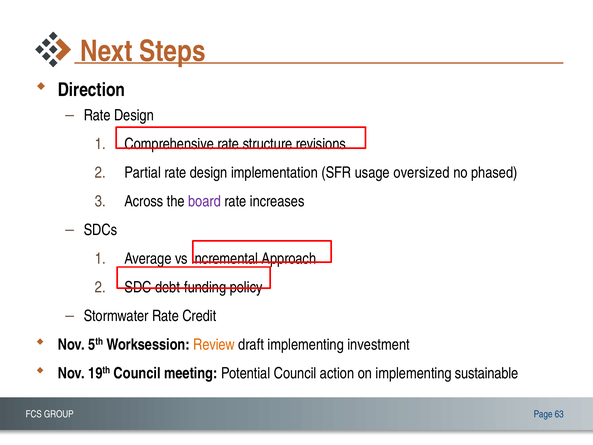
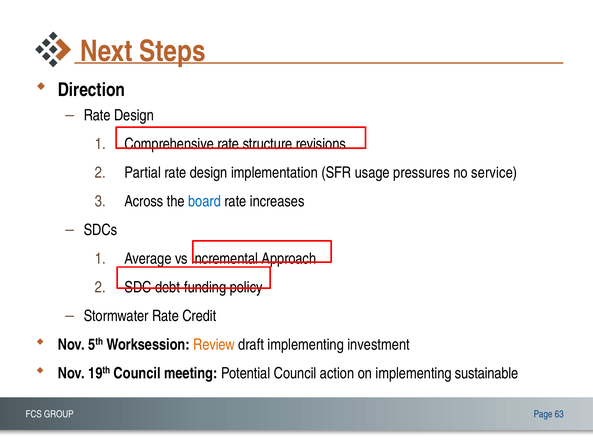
oversized: oversized -> pressures
phased: phased -> service
board colour: purple -> blue
